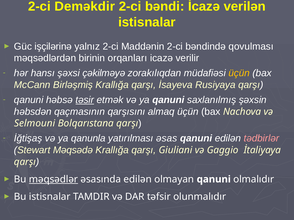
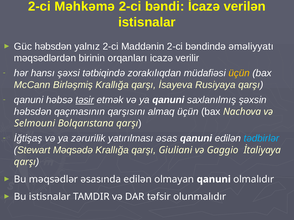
Deməkdir: Deməkdir -> Məhkəmə
Güc işçilərinə: işçilərinə -> həbsdən
qovulması: qovulması -> əməliyyatı
çəkilməyə: çəkilməyə -> tətbiqində
qanunla: qanunla -> zərurilik
tədbirlər colour: pink -> light blue
məqsədlər underline: present -> none
